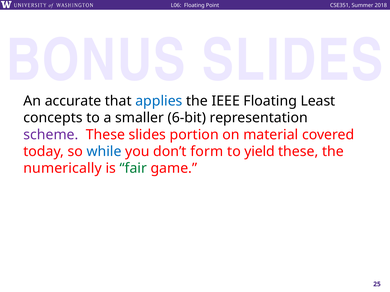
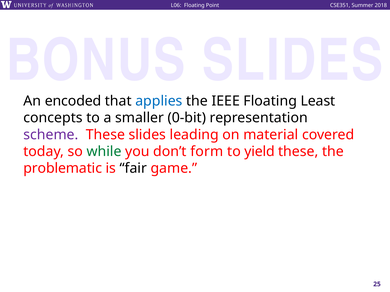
accurate: accurate -> encoded
6-bit: 6-bit -> 0-bit
portion: portion -> leading
while colour: blue -> green
numerically: numerically -> problematic
fair colour: green -> black
